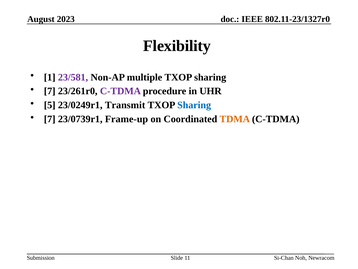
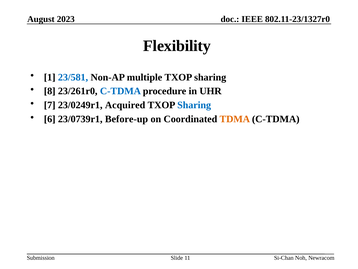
23/581 colour: purple -> blue
7 at (50, 91): 7 -> 8
C-TDMA at (120, 91) colour: purple -> blue
5: 5 -> 7
Transmit: Transmit -> Acquired
7 at (50, 119): 7 -> 6
Frame-up: Frame-up -> Before-up
